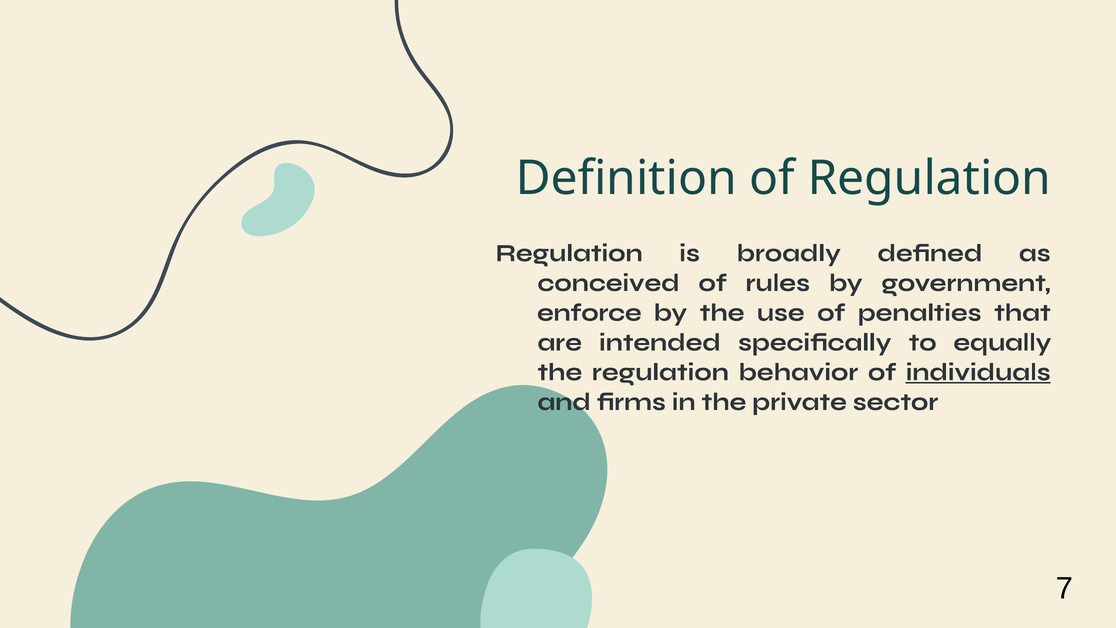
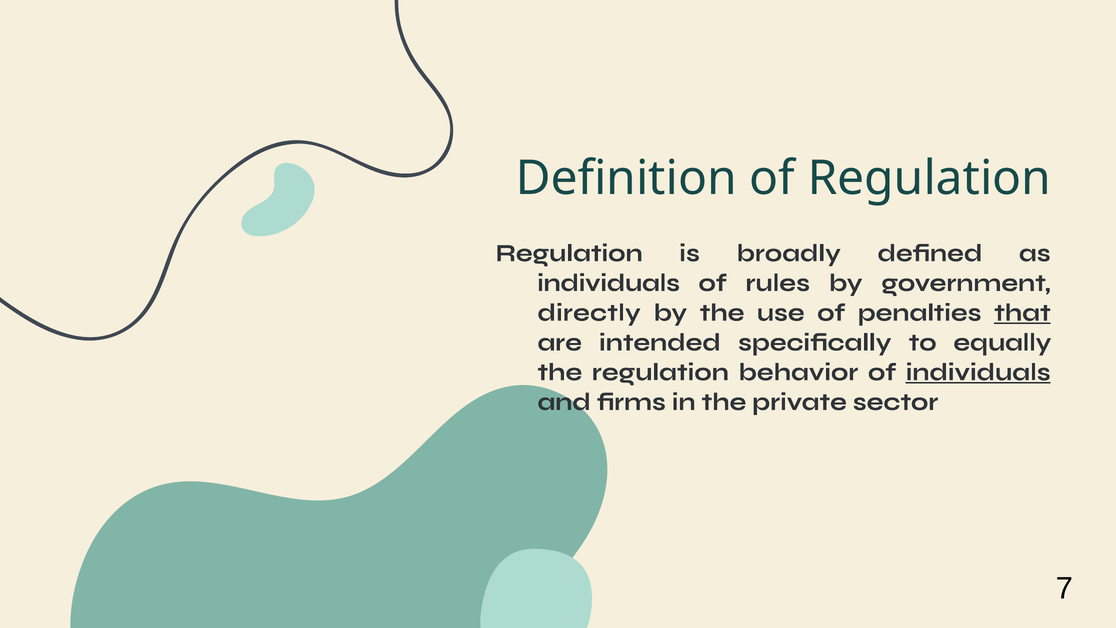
conceived at (609, 283): conceived -> individuals
enforce: enforce -> directly
that underline: none -> present
